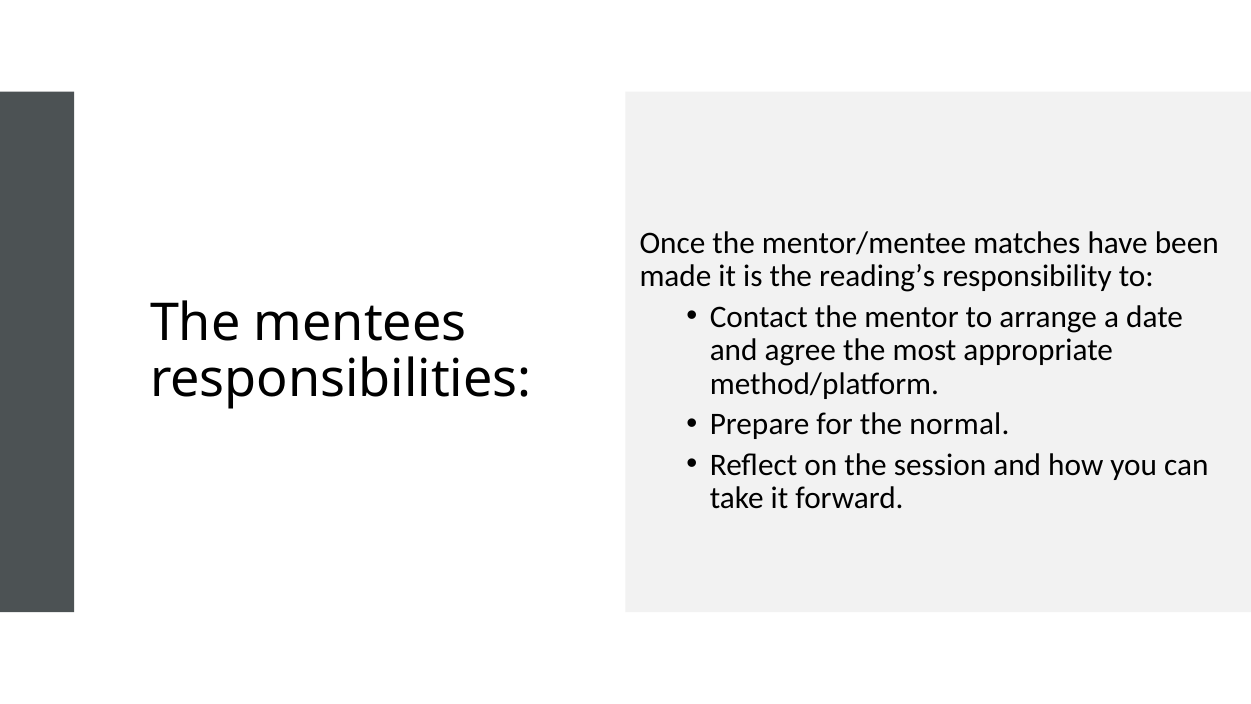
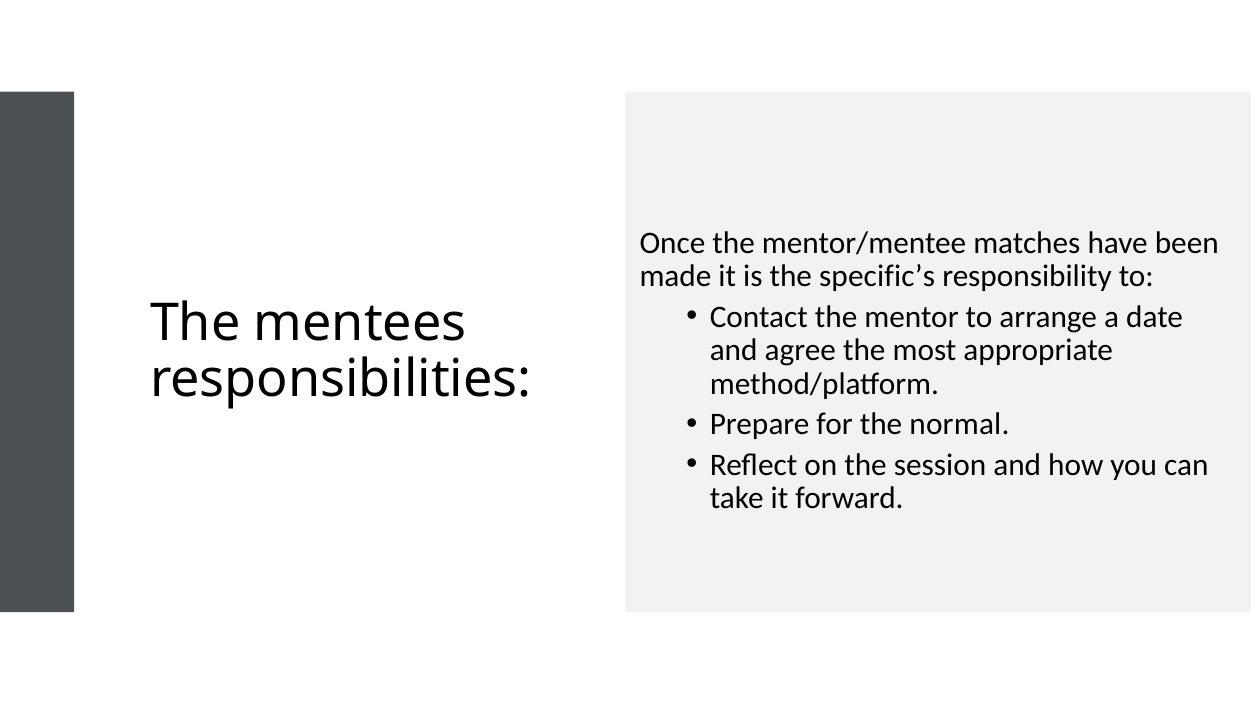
reading’s: reading’s -> specific’s
